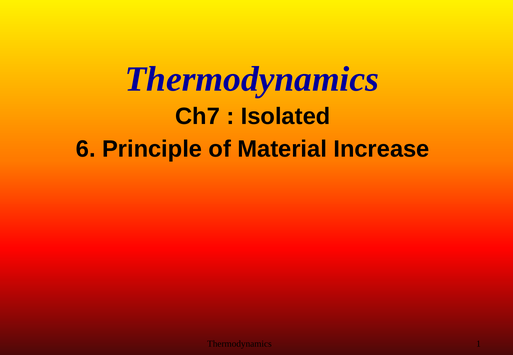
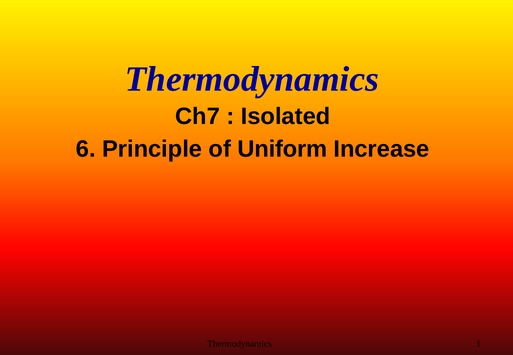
Material: Material -> Uniform
